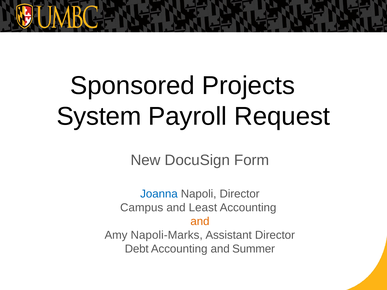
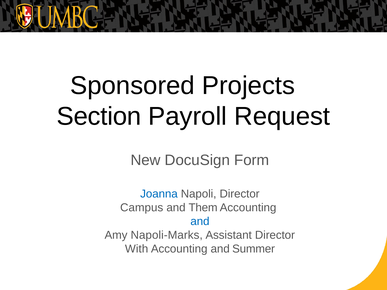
System: System -> Section
Least: Least -> Them
and at (200, 222) colour: orange -> blue
Debt: Debt -> With
